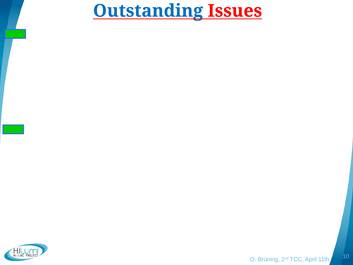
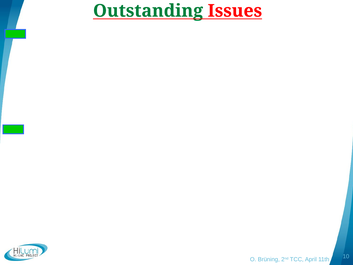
Outstanding colour: blue -> green
